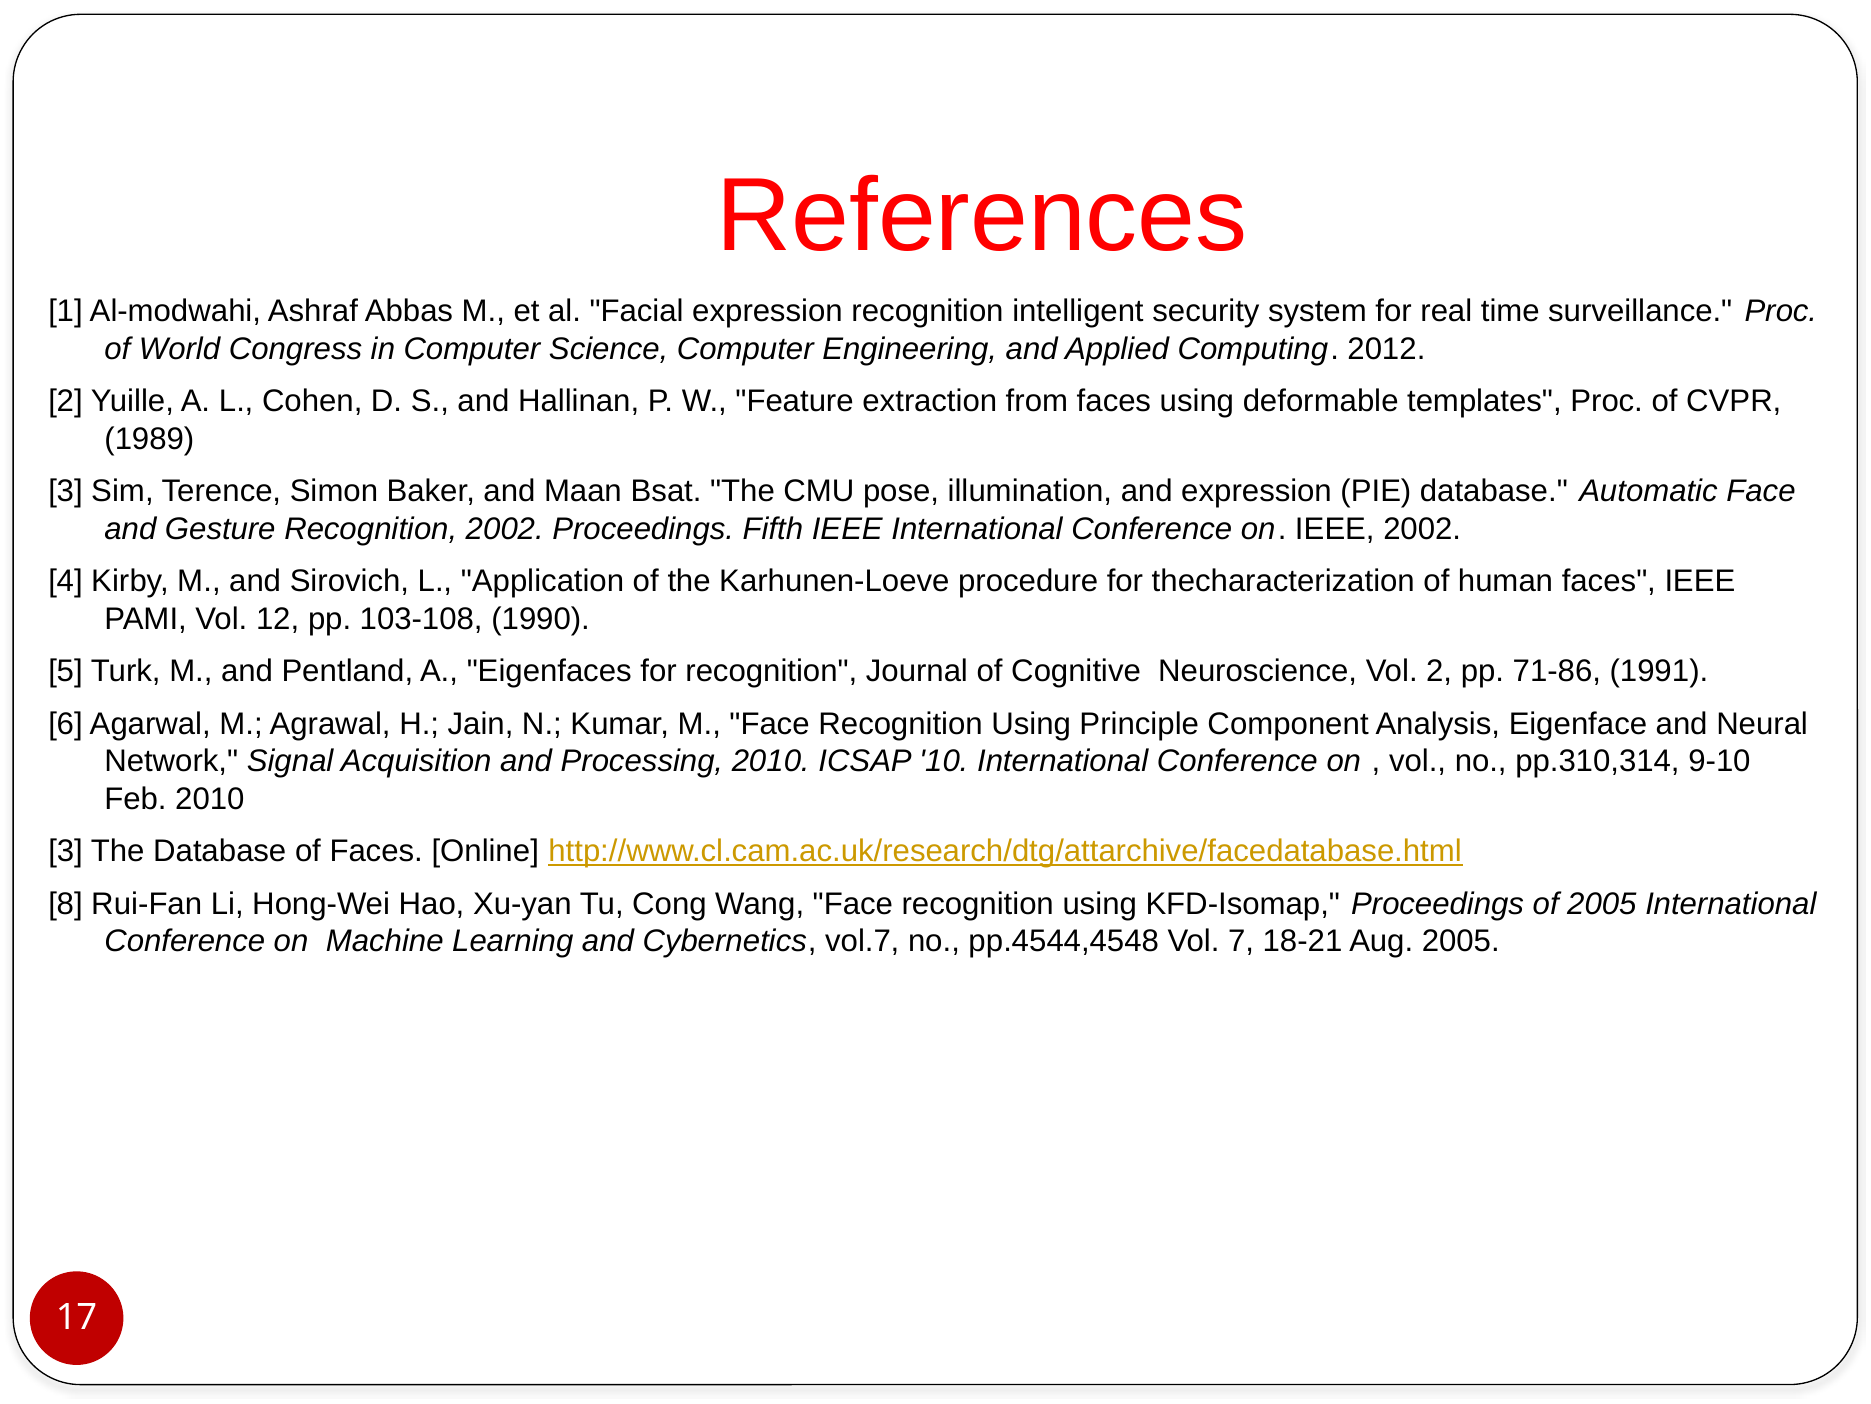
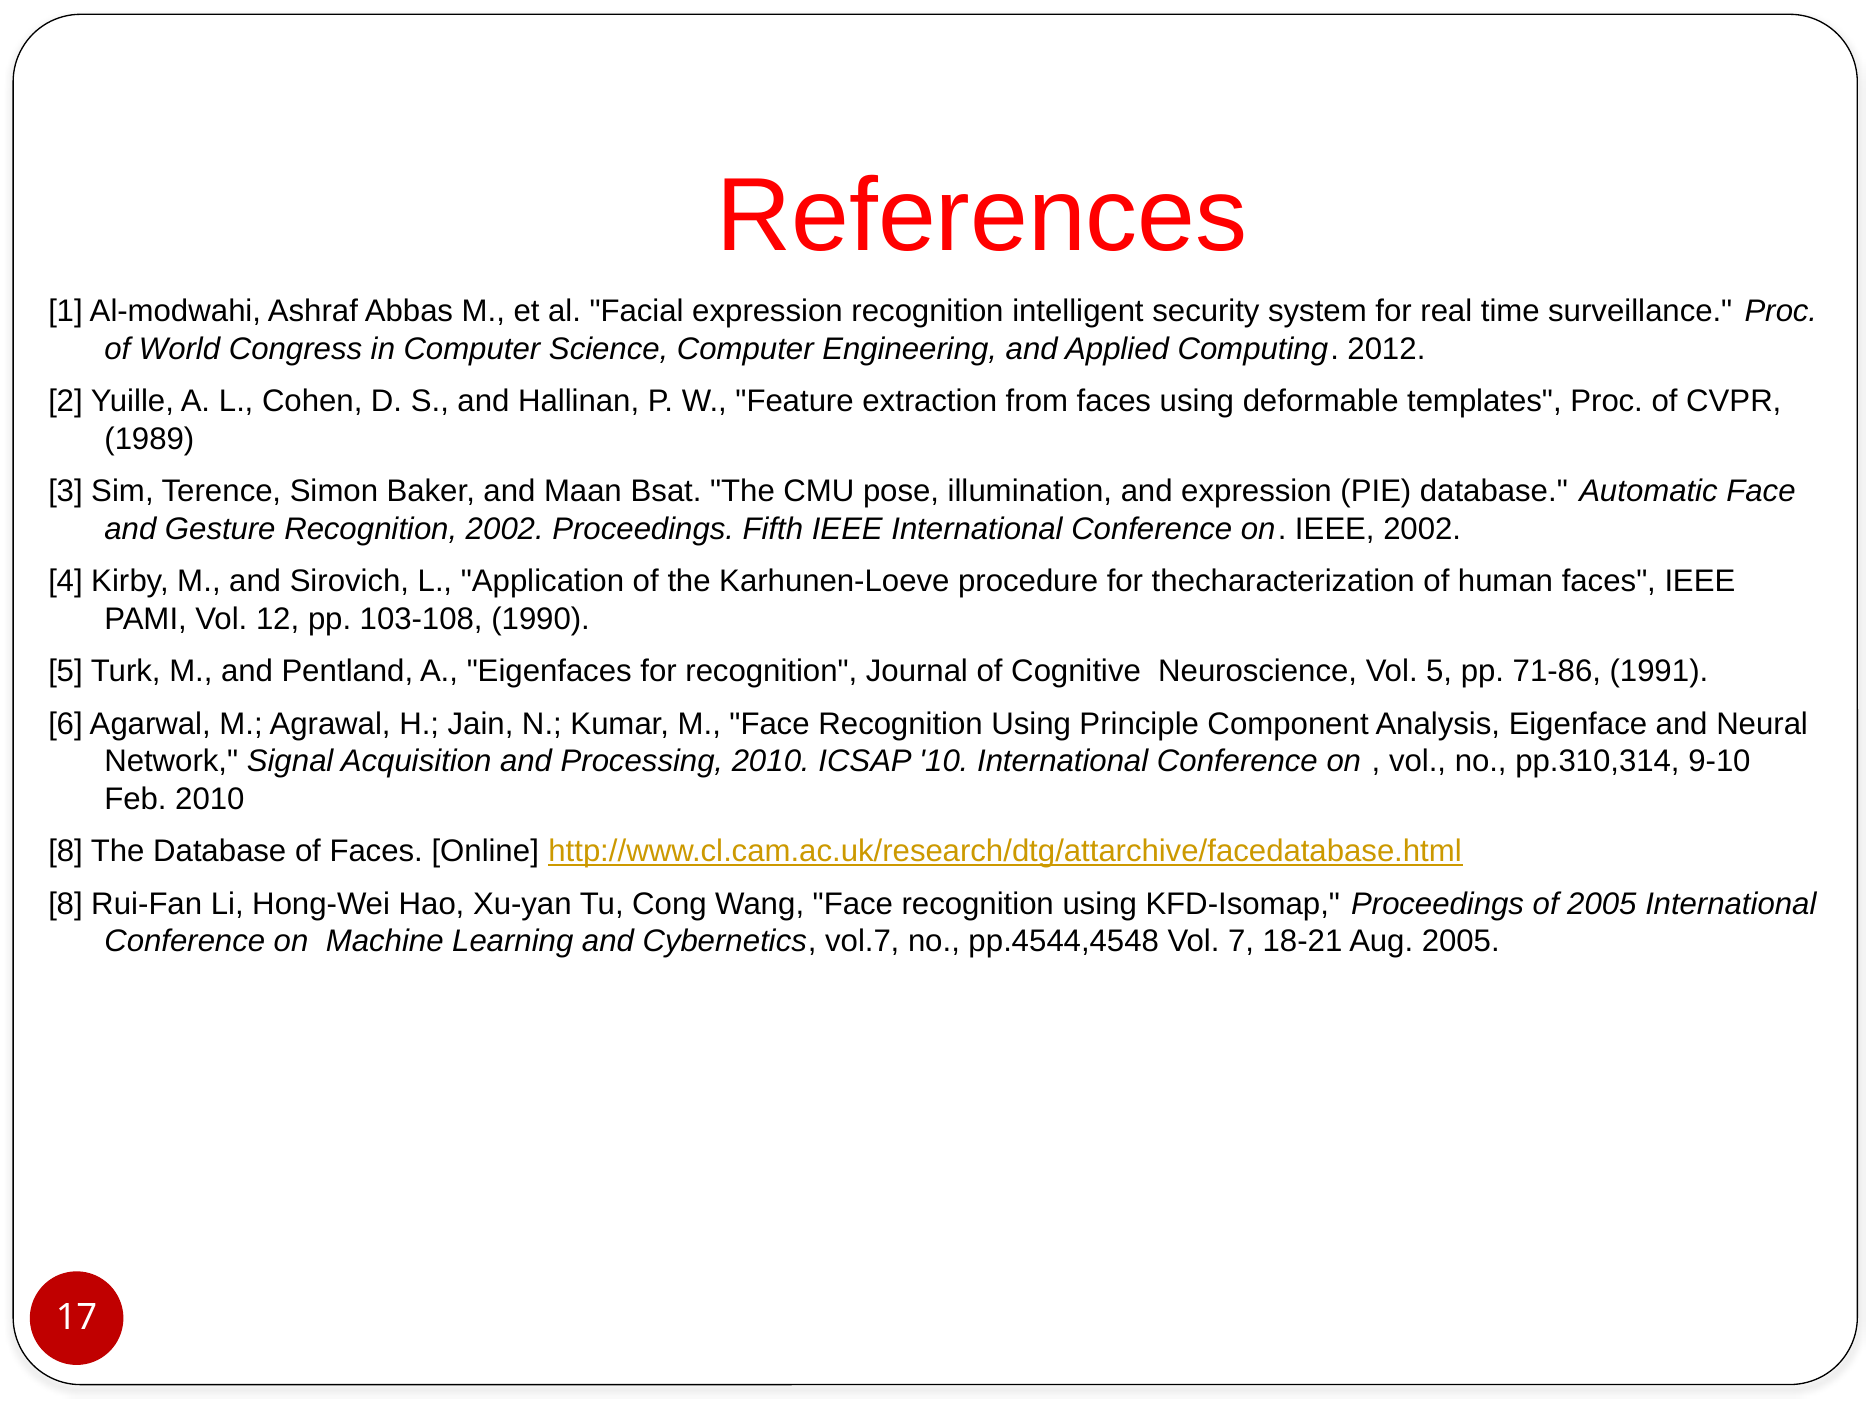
Vol 2: 2 -> 5
3 at (66, 851): 3 -> 8
